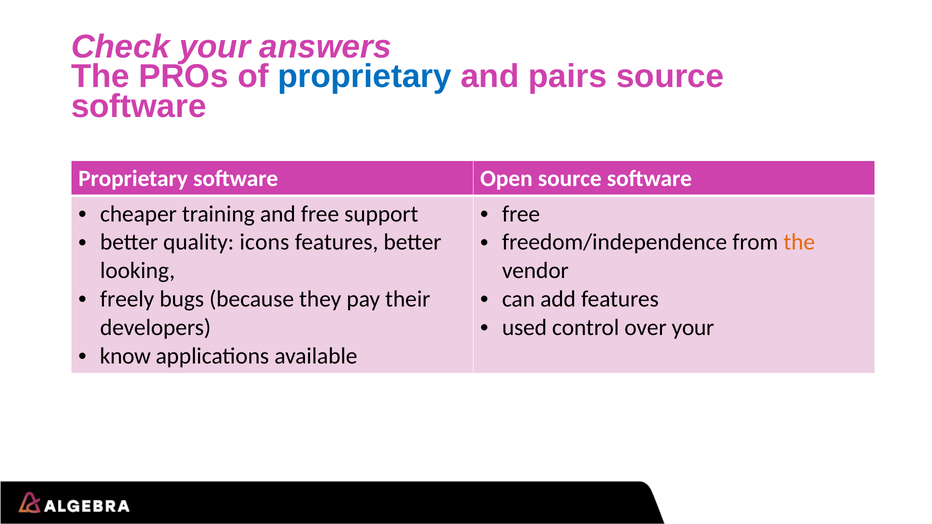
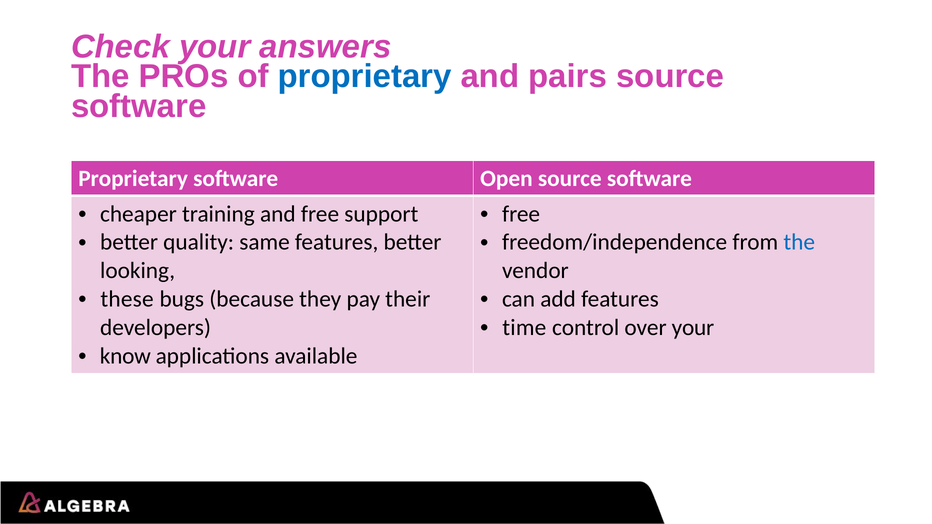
icons: icons -> same
the at (799, 242) colour: orange -> blue
freely: freely -> these
used: used -> time
